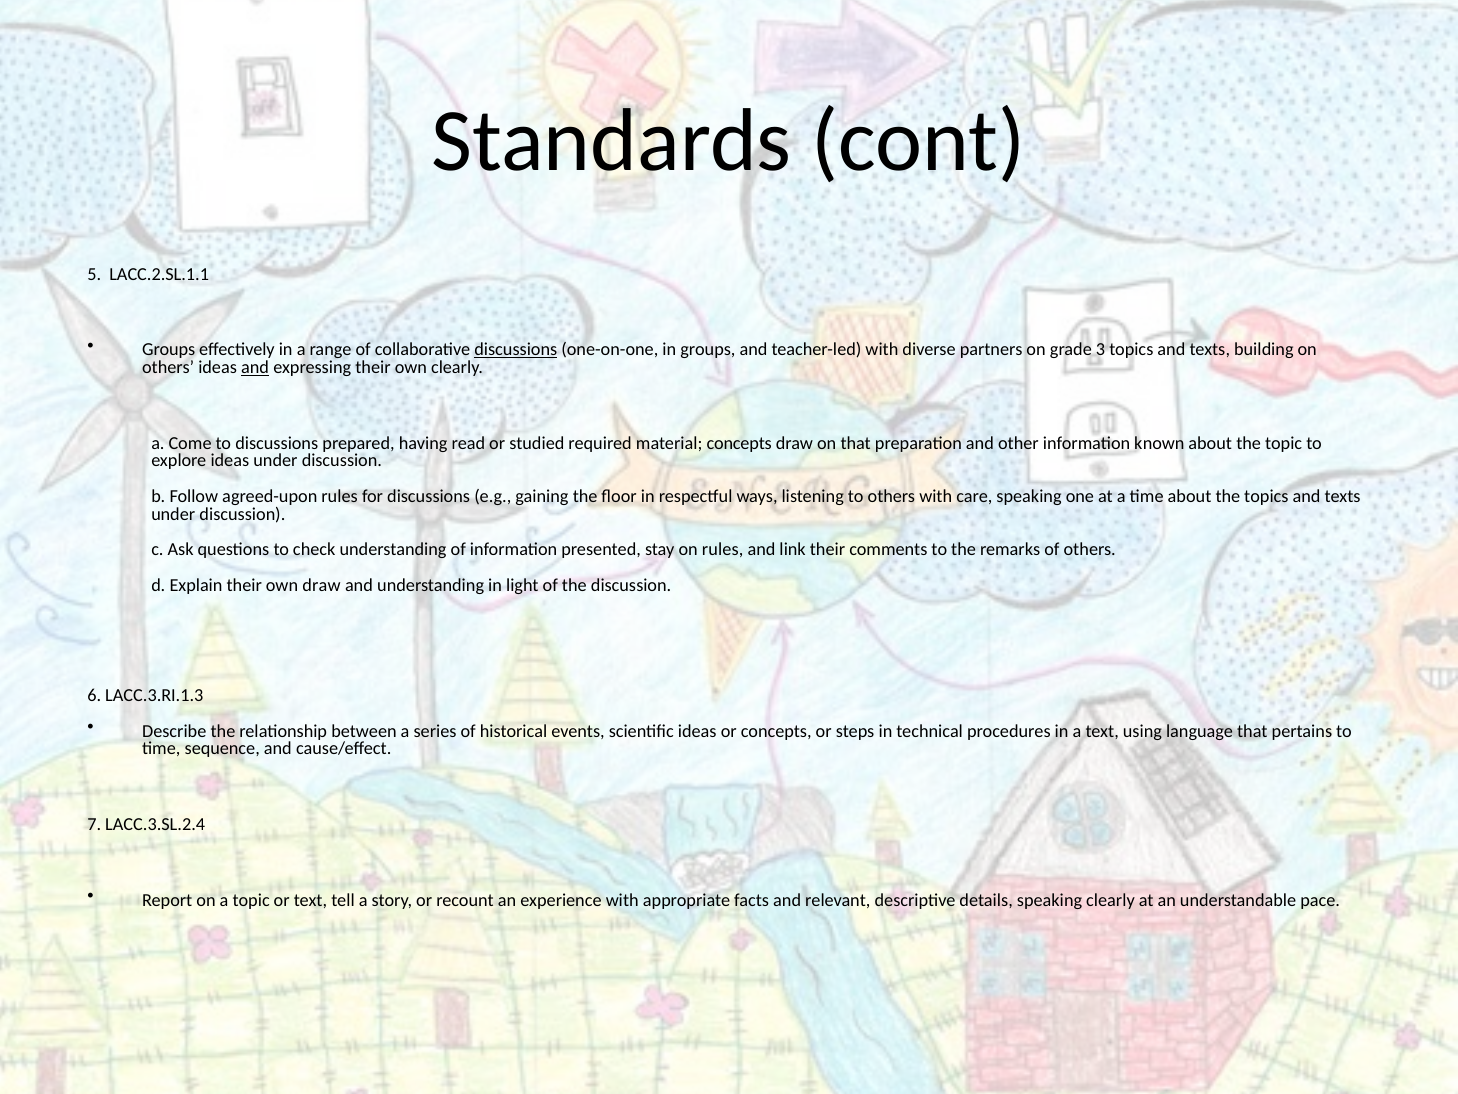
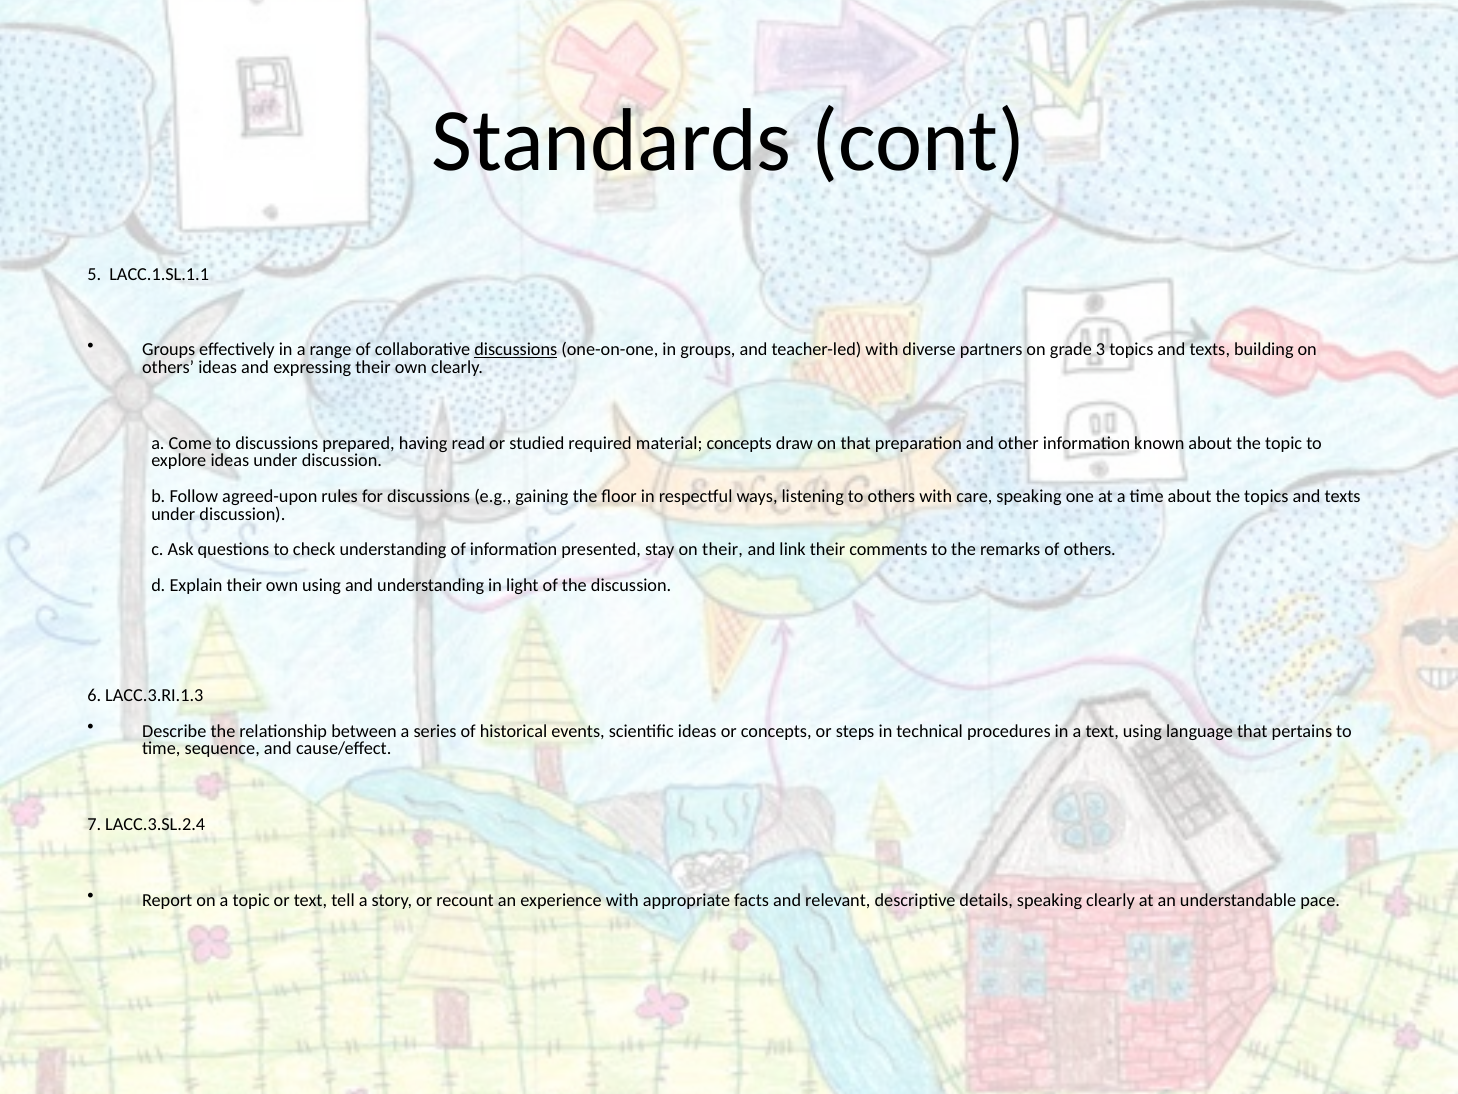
LACC.2.SL.1.1: LACC.2.SL.1.1 -> LACC.1.SL.1.1
and at (255, 367) underline: present -> none
on rules: rules -> their
own draw: draw -> using
